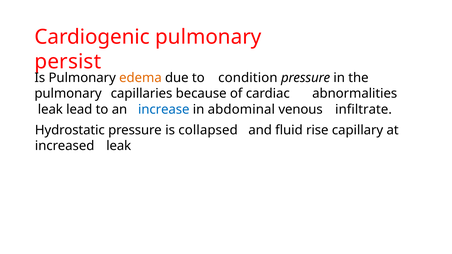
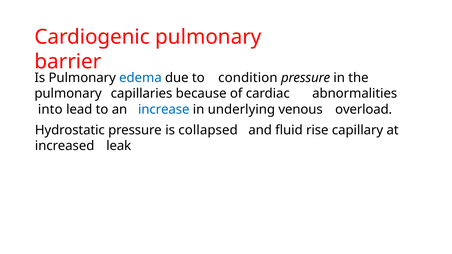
persist: persist -> barrier
edema colour: orange -> blue
leak at (50, 110): leak -> into
abdominal: abdominal -> underlying
infiltrate: infiltrate -> overload
